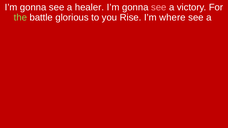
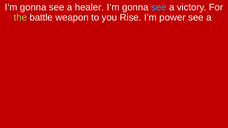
see at (159, 7) colour: pink -> light blue
glorious: glorious -> weapon
where: where -> power
